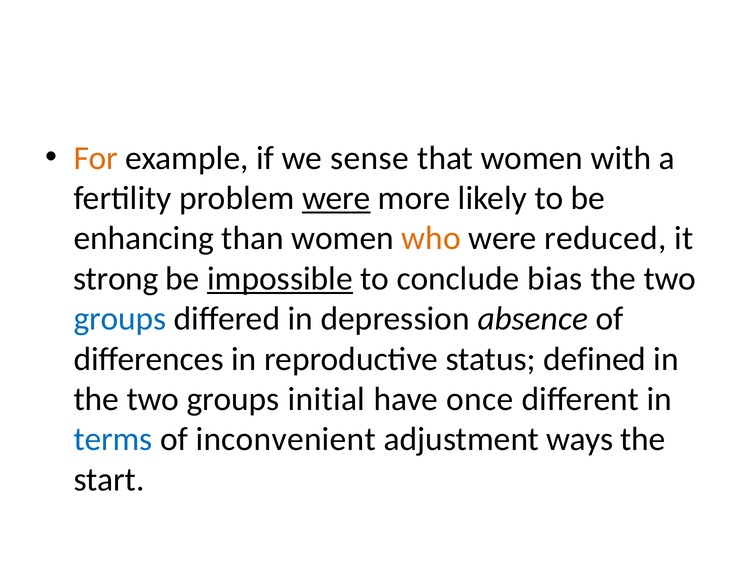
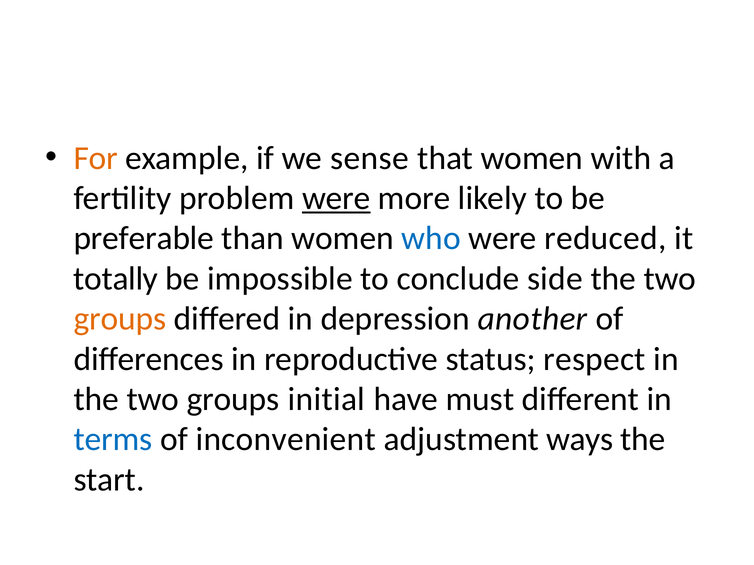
enhancing: enhancing -> preferable
who colour: orange -> blue
strong: strong -> totally
impossible underline: present -> none
bias: bias -> side
groups at (120, 319) colour: blue -> orange
absence: absence -> another
defined: defined -> respect
once: once -> must
